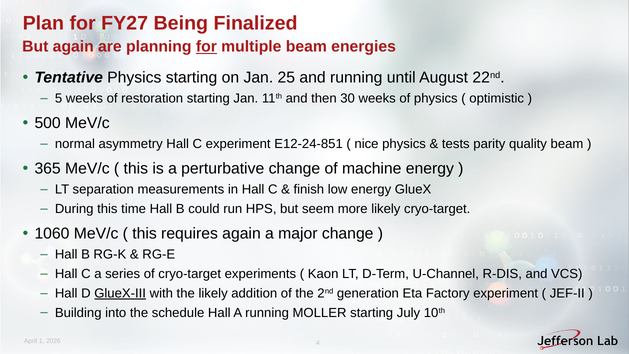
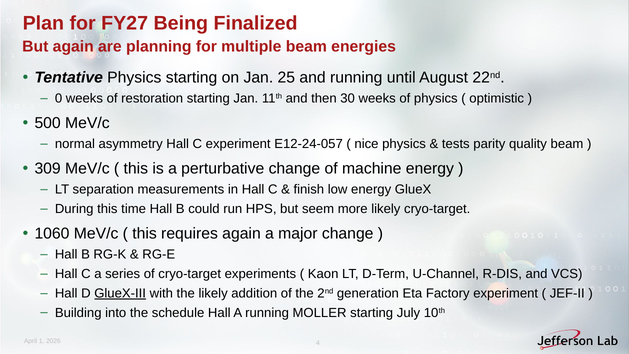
for at (206, 47) underline: present -> none
5: 5 -> 0
E12-24-851: E12-24-851 -> E12-24-057
365: 365 -> 309
